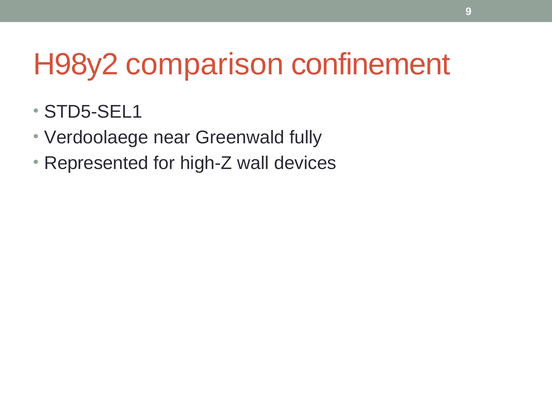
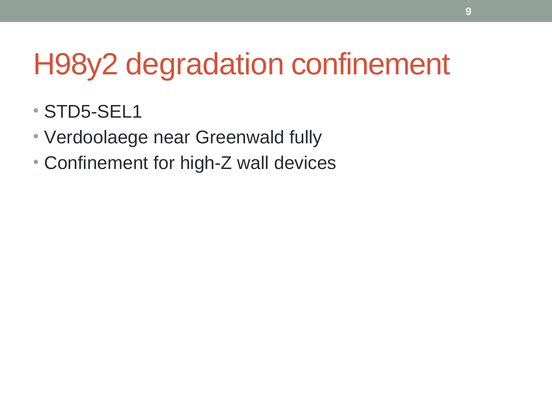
comparison: comparison -> degradation
Represented at (96, 163): Represented -> Confinement
